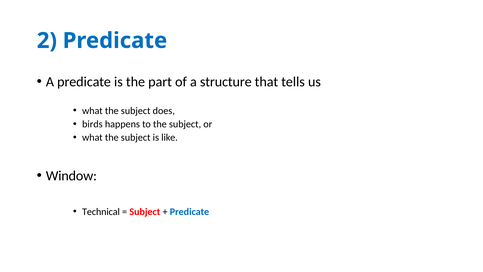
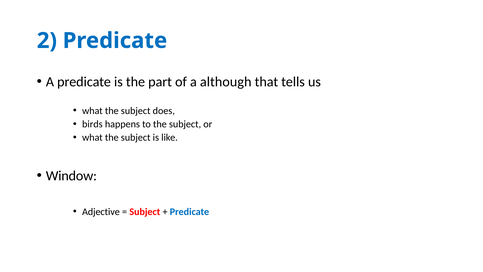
structure: structure -> although
Technical: Technical -> Adjective
